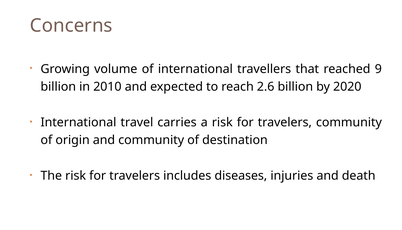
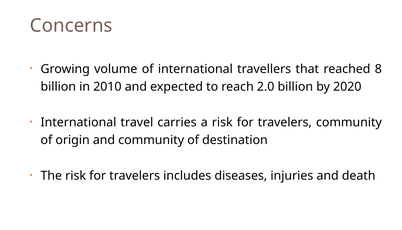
9: 9 -> 8
2.6: 2.6 -> 2.0
